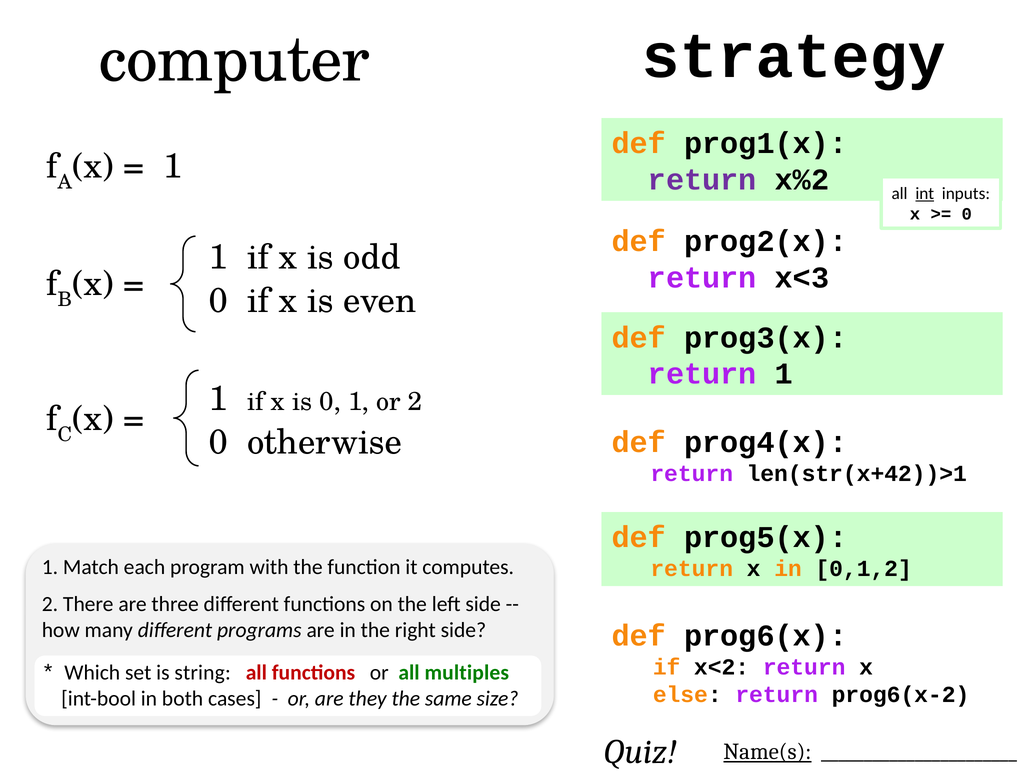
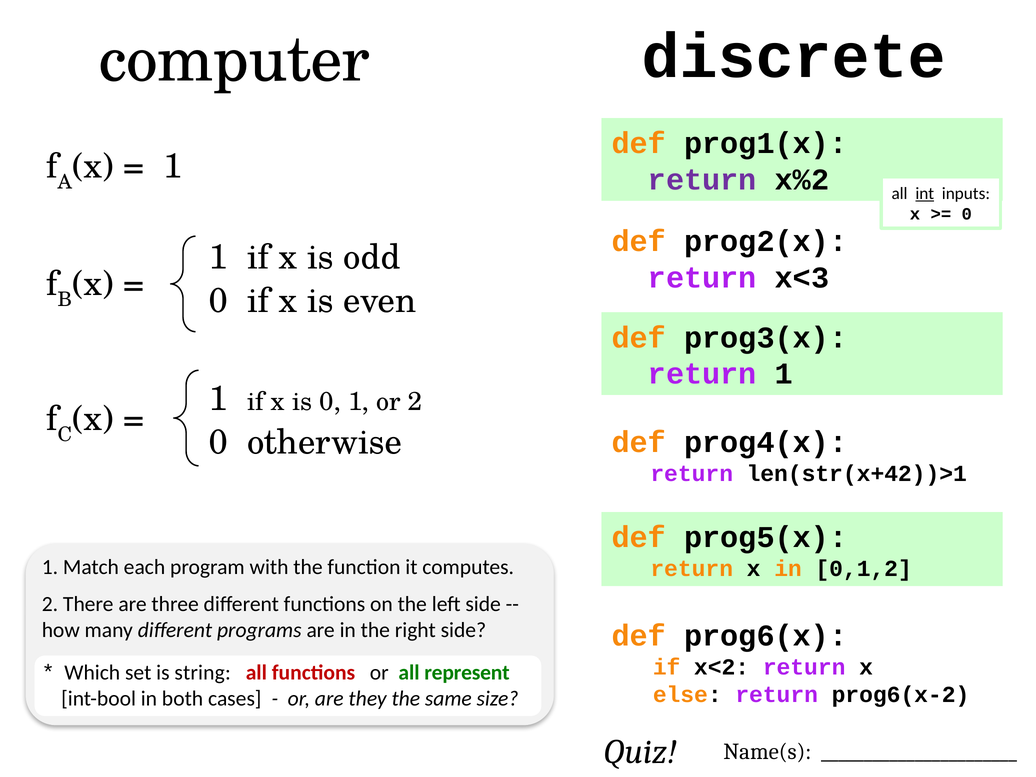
strategy: strategy -> discrete
multiples: multiples -> represent
Name(s underline: present -> none
